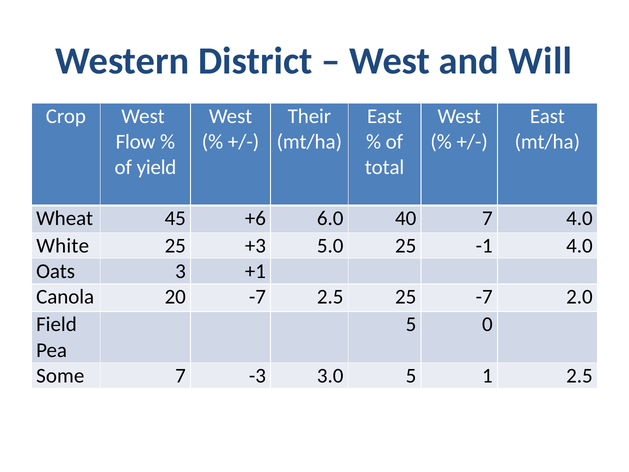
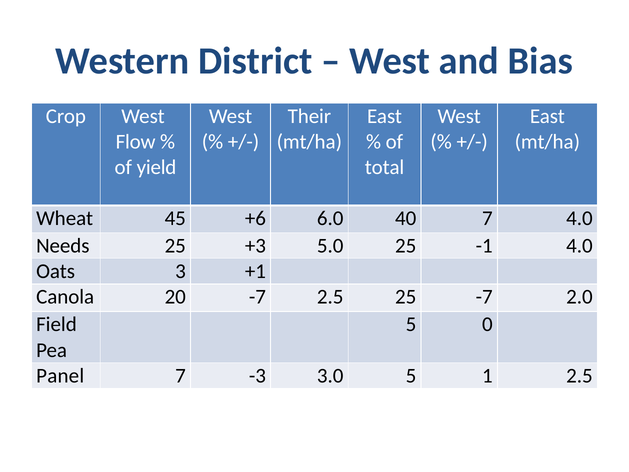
Will: Will -> Bias
White: White -> Needs
Some: Some -> Panel
